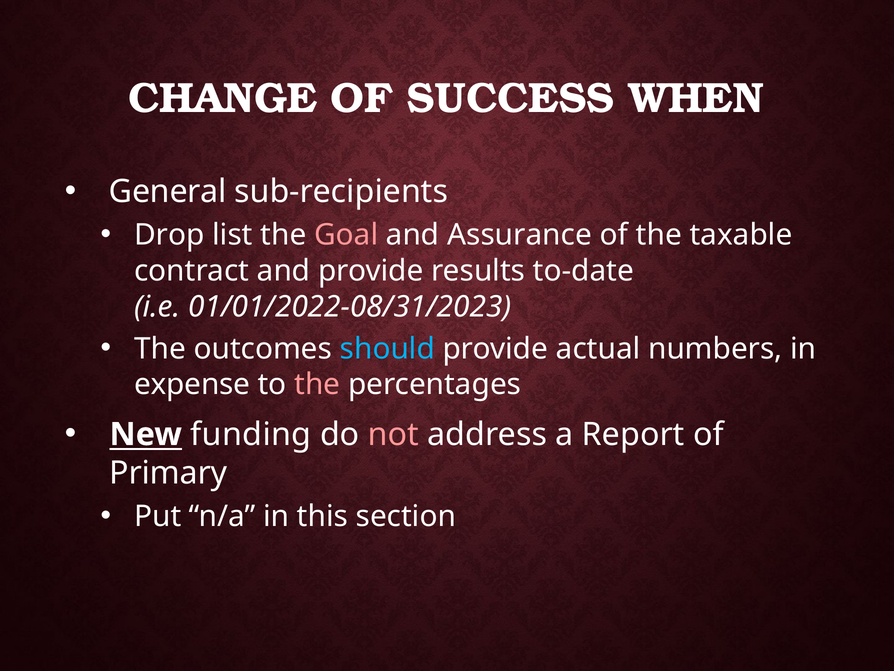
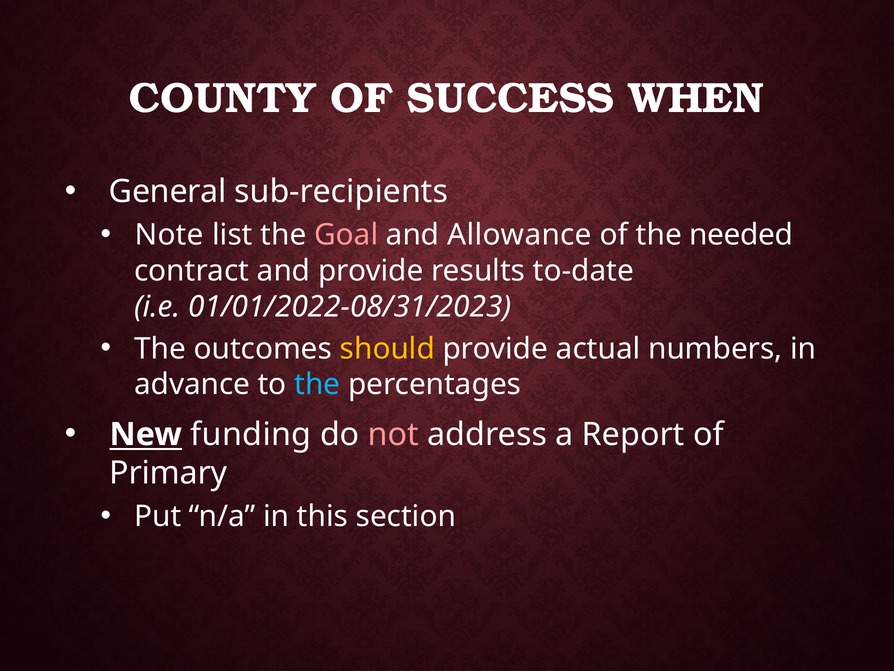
CHANGE: CHANGE -> COUNTY
Drop: Drop -> Note
Assurance: Assurance -> Allowance
taxable: taxable -> needed
should colour: light blue -> yellow
expense: expense -> advance
the at (317, 384) colour: pink -> light blue
